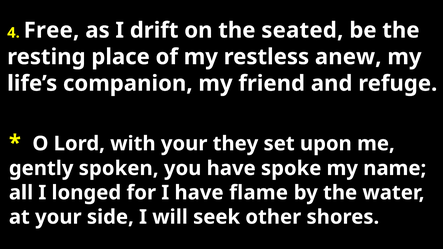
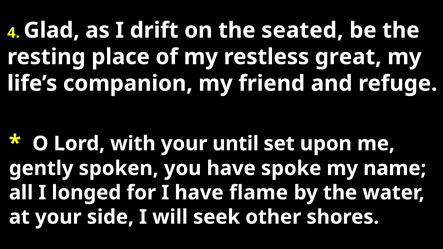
Free: Free -> Glad
anew: anew -> great
they: they -> until
